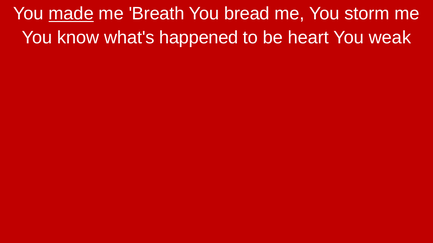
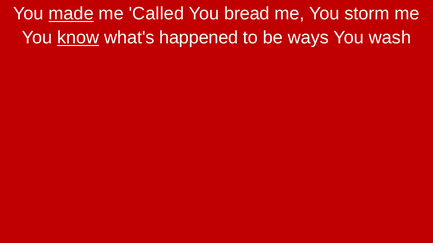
Breath: Breath -> Called
know underline: none -> present
heart: heart -> ways
weak: weak -> wash
